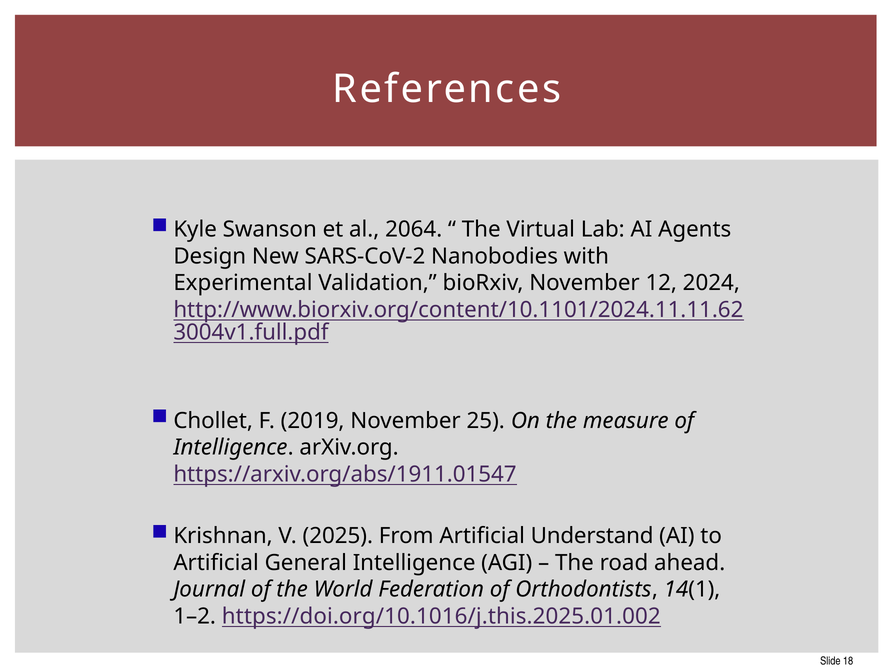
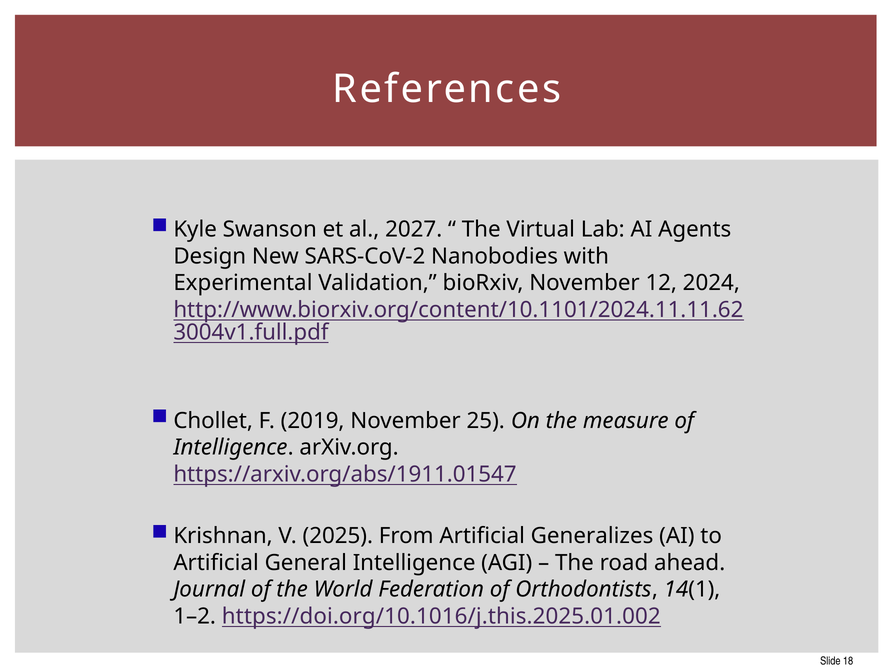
2064: 2064 -> 2027
Understand: Understand -> Generalizes
